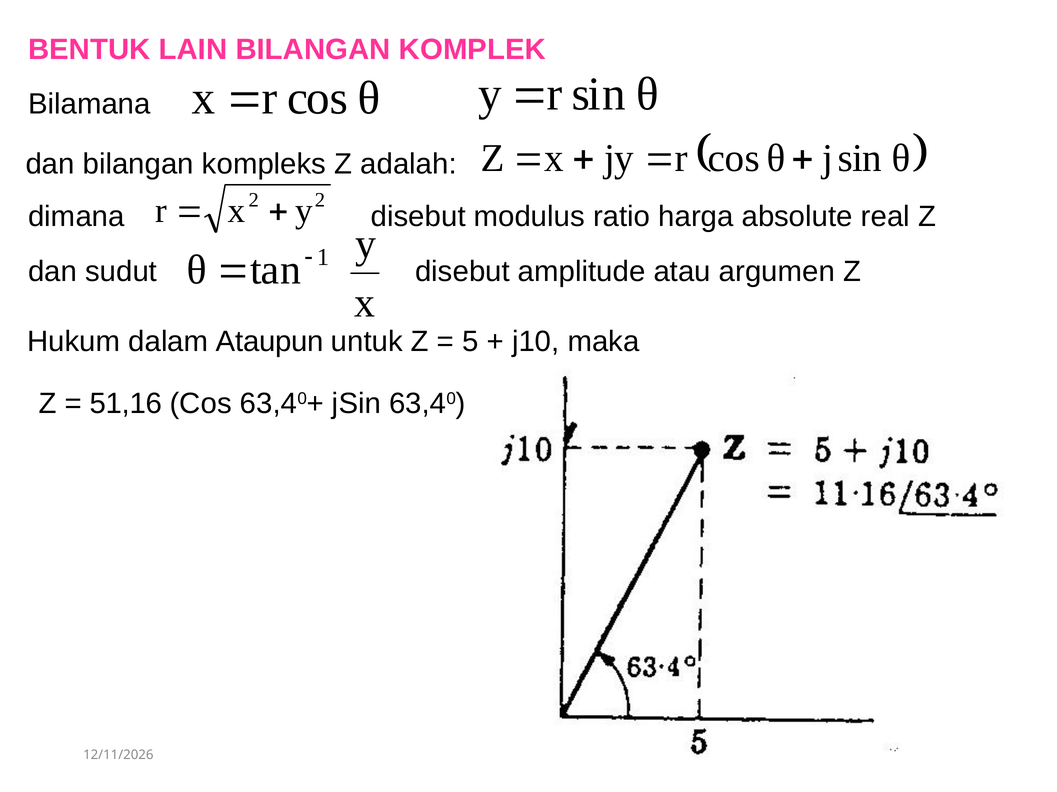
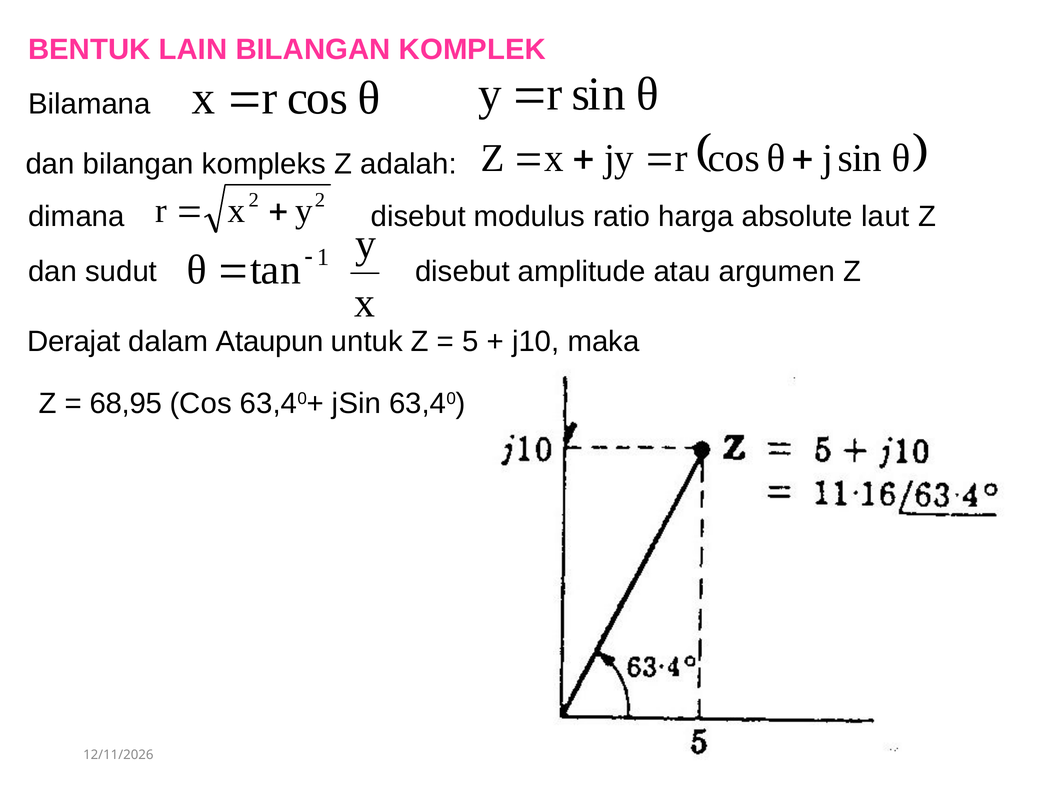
real: real -> laut
Hukum: Hukum -> Derajat
51,16: 51,16 -> 68,95
